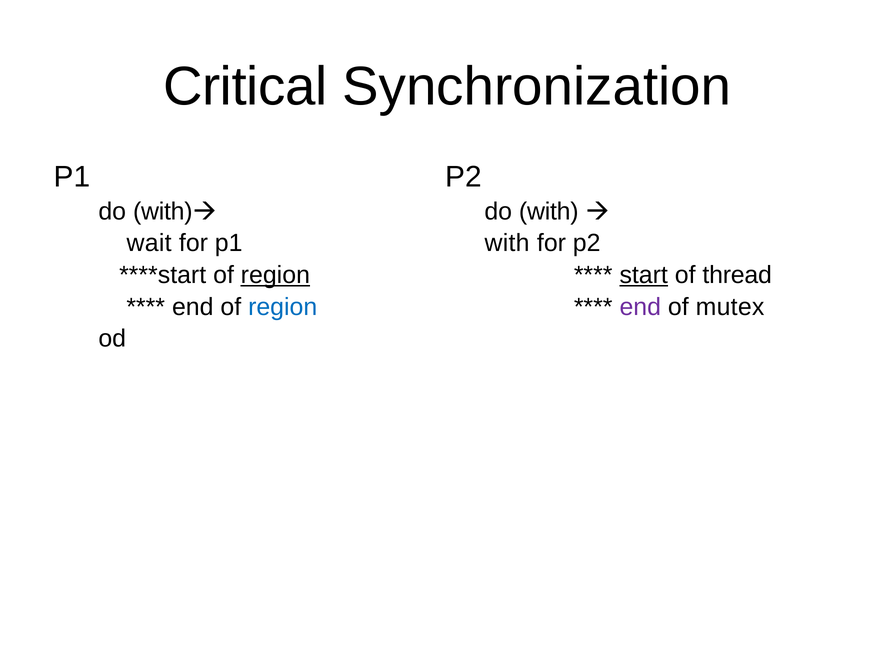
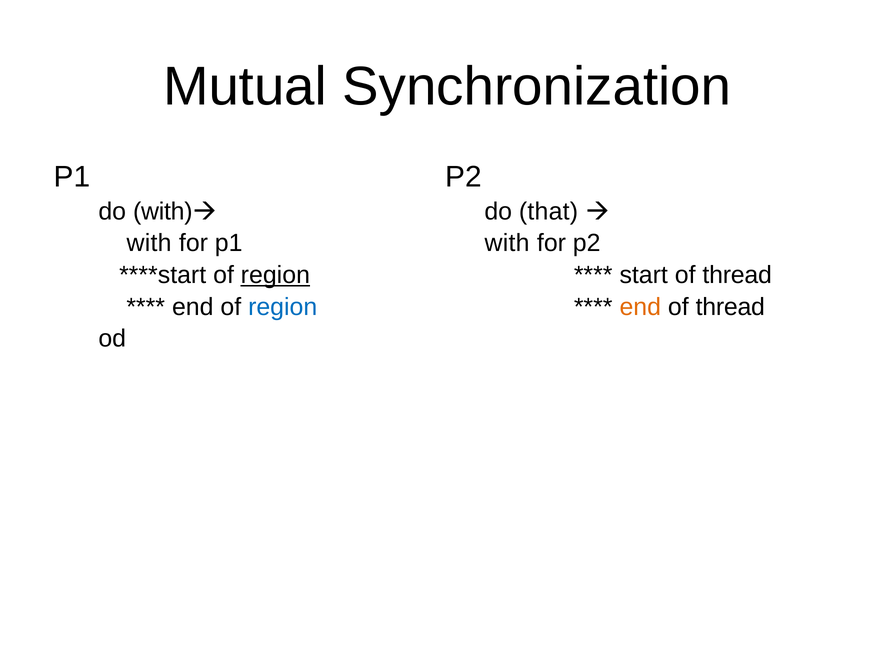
Critical: Critical -> Mutual
with at (549, 212): with -> that
wait at (149, 243): wait -> with
start underline: present -> none
end at (640, 307) colour: purple -> orange
mutex at (730, 307): mutex -> thread
